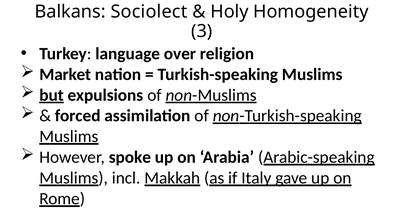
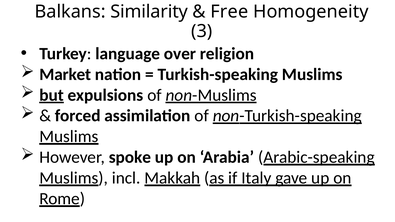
Sociolect: Sociolect -> Similarity
Holy: Holy -> Free
